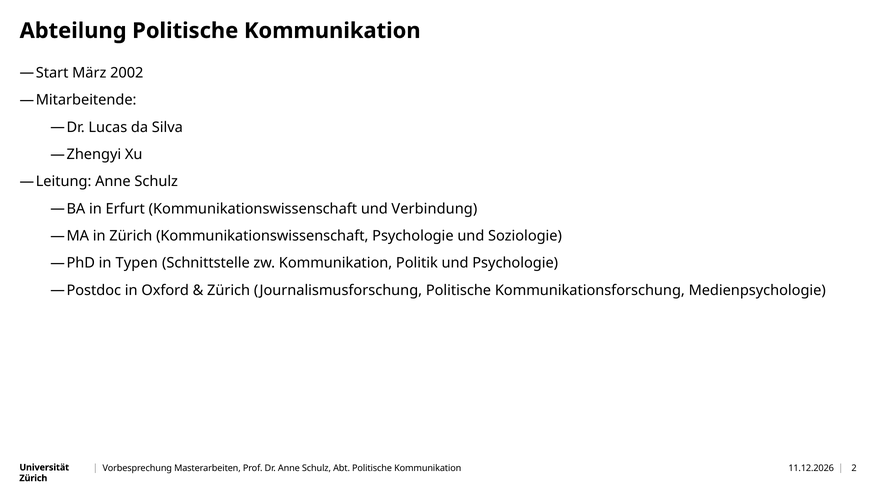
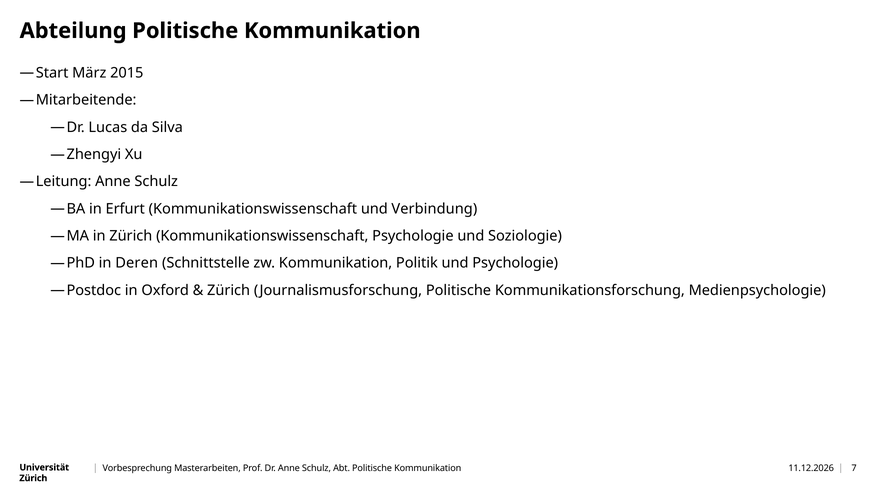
2002: 2002 -> 2015
Typen: Typen -> Deren
2: 2 -> 7
